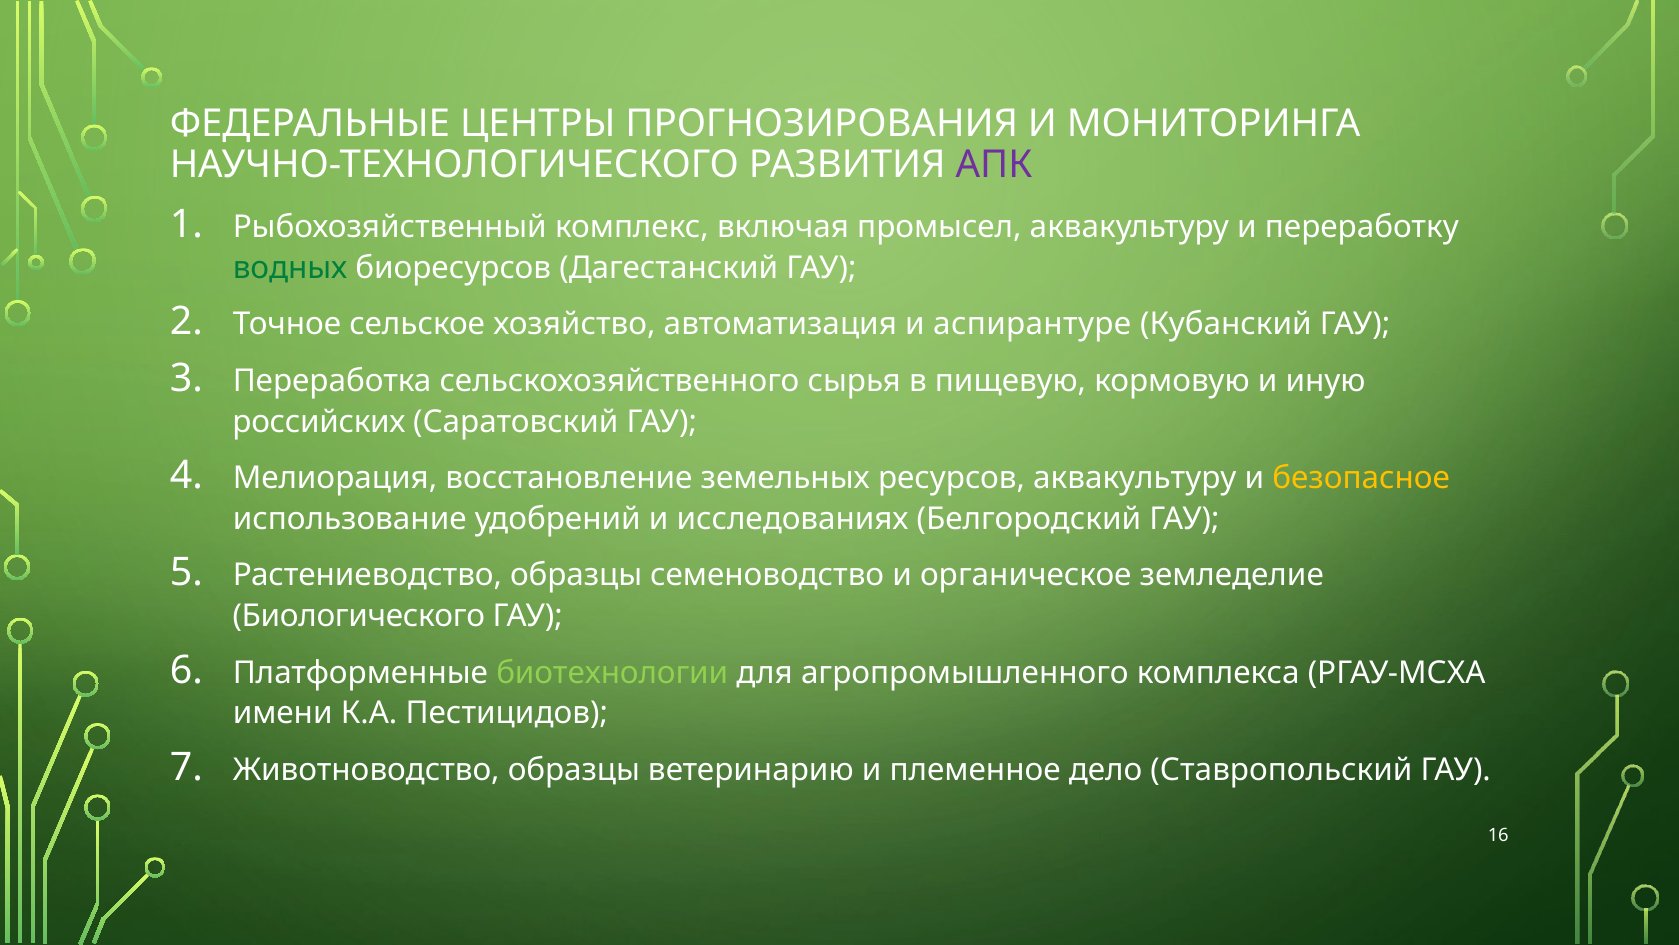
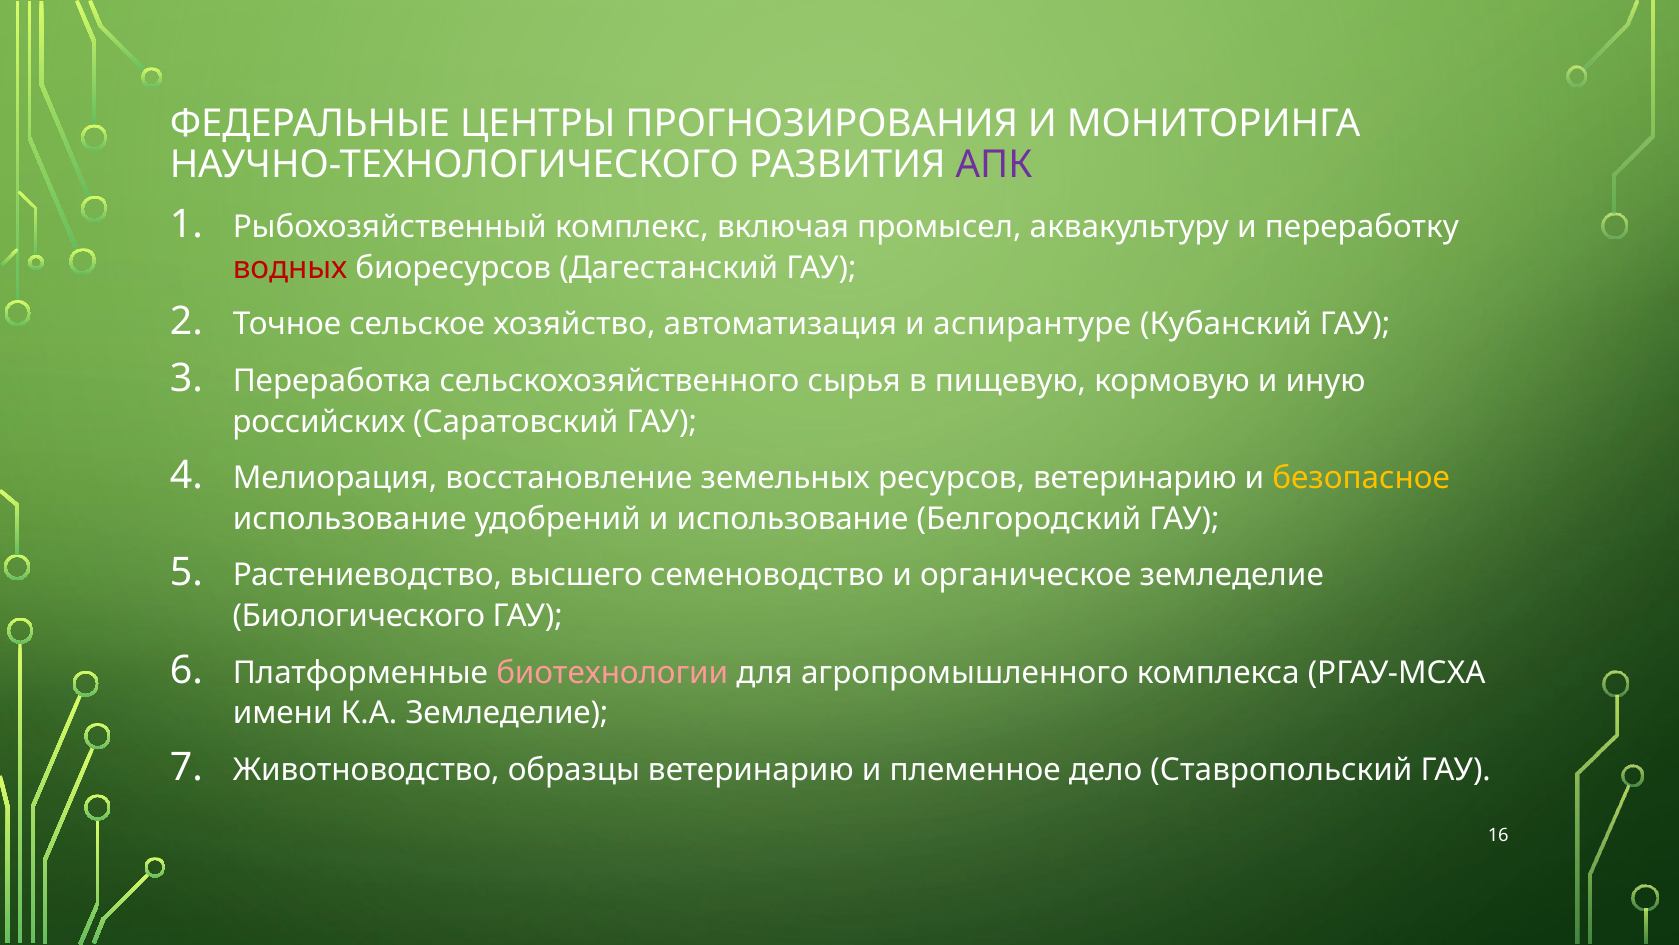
водных colour: green -> red
ресурсов аквакультуру: аквакультуру -> ветеринарию
и исследованиях: исследованиях -> использование
Растениеводство образцы: образцы -> высшего
биотехнологии colour: light green -> pink
К.А Пестицидов: Пестицидов -> Земледелие
